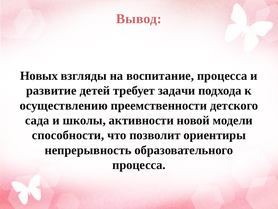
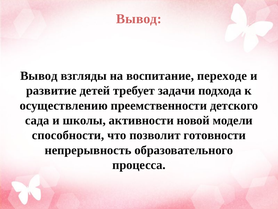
Новых at (39, 76): Новых -> Вывод
воспитание процесса: процесса -> переходе
ориентиры: ориентиры -> готовности
